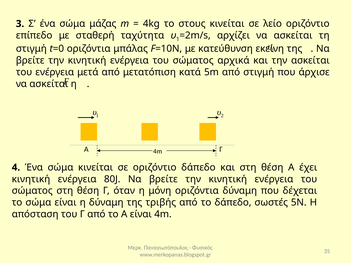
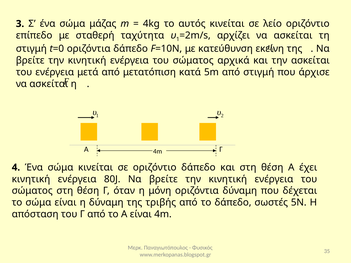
στους: στους -> αυτός
οριζόντια μπάλας: μπάλας -> δάπεδο
